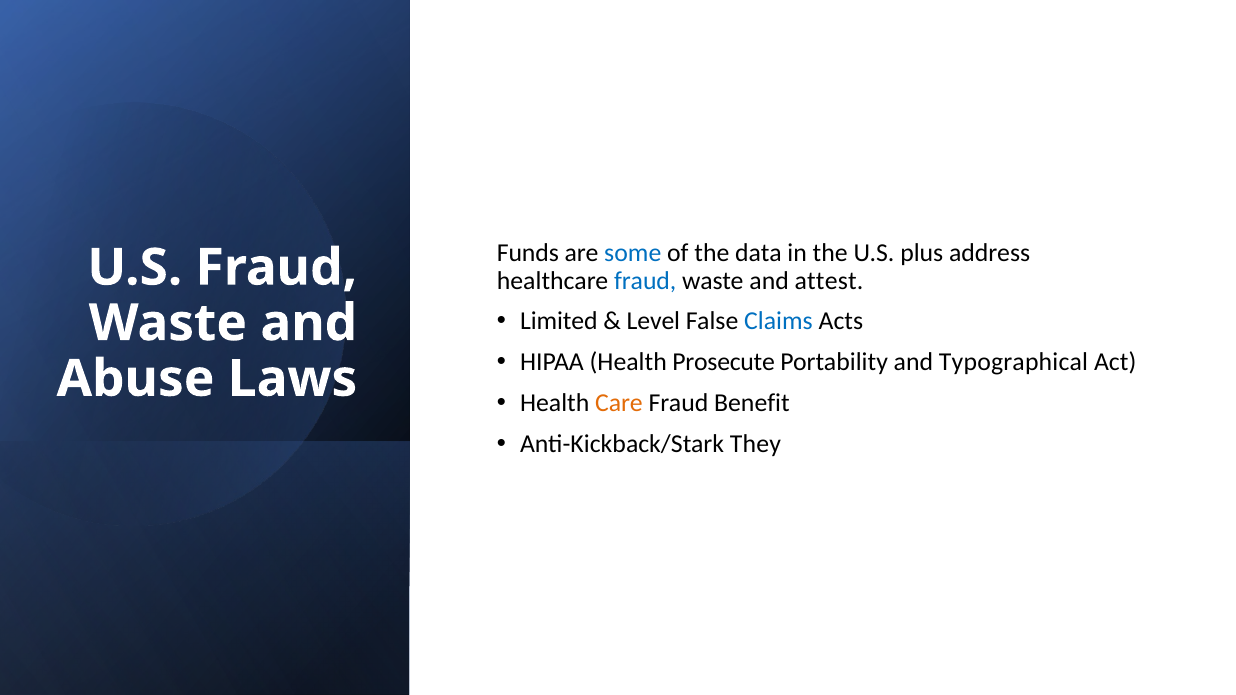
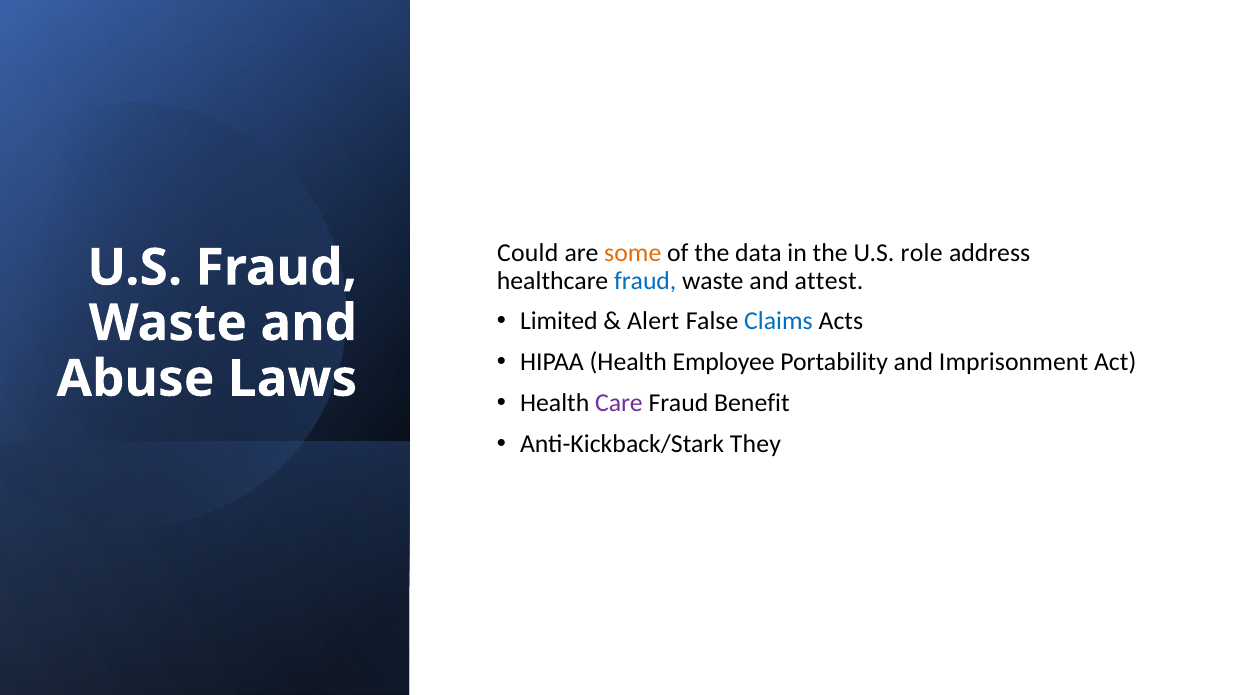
Funds: Funds -> Could
some colour: blue -> orange
plus: plus -> role
Level: Level -> Alert
Prosecute: Prosecute -> Employee
Typographical: Typographical -> Imprisonment
Care colour: orange -> purple
